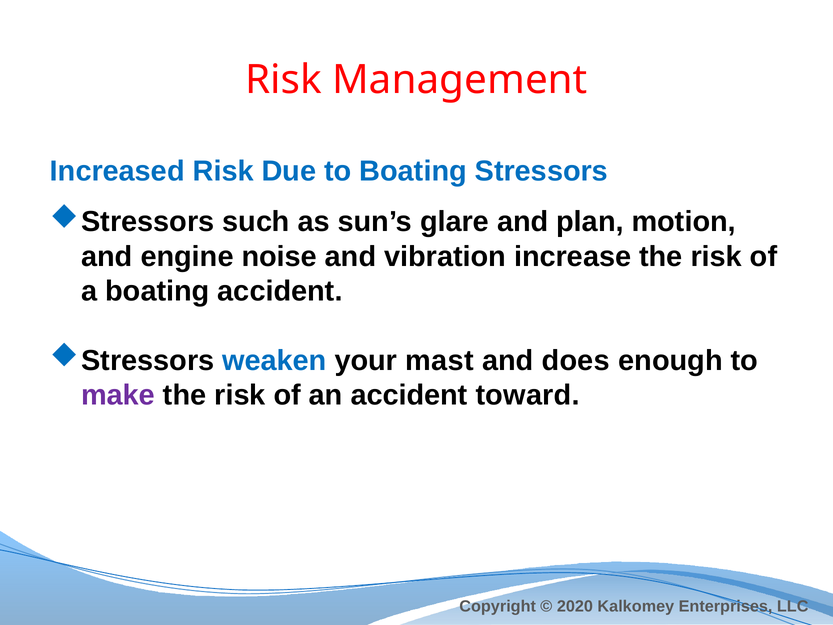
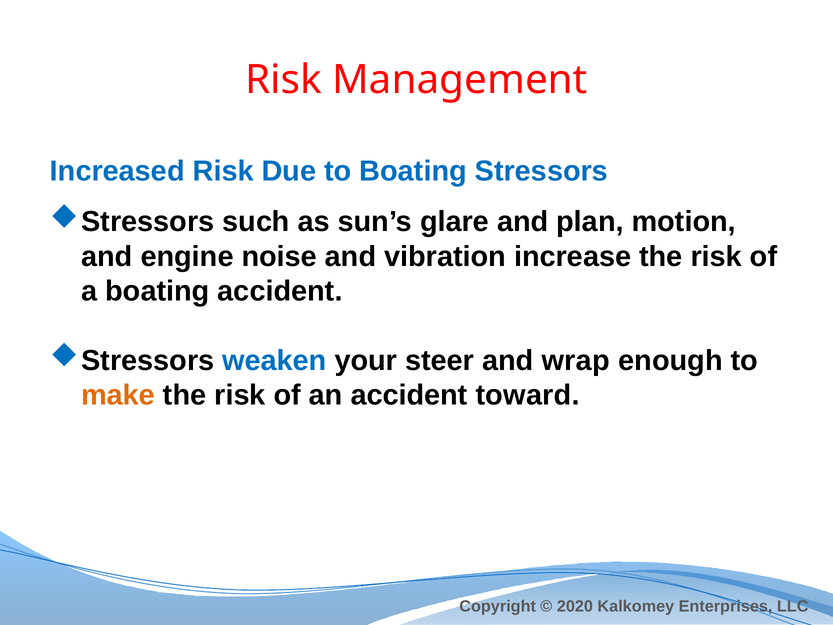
mast: mast -> steer
does: does -> wrap
make colour: purple -> orange
